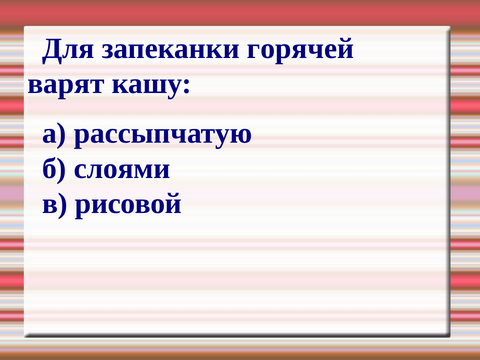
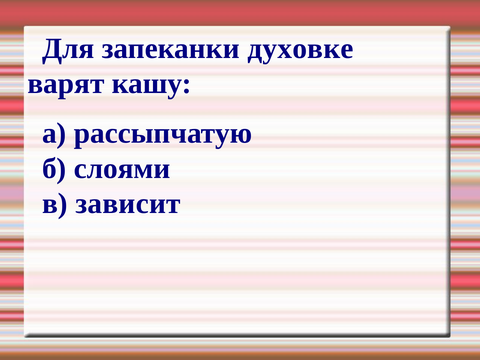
горячей: горячей -> духовке
рисовой: рисовой -> зависит
